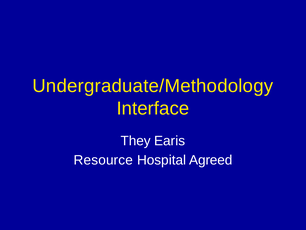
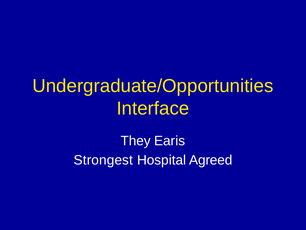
Undergraduate/Methodology: Undergraduate/Methodology -> Undergraduate/Opportunities
Resource: Resource -> Strongest
